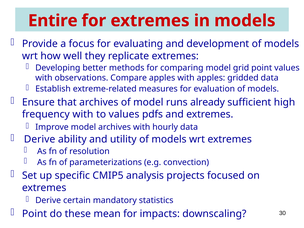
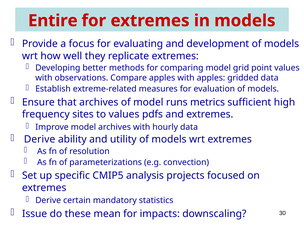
already: already -> metrics
frequency with: with -> sites
Point at (35, 214): Point -> Issue
